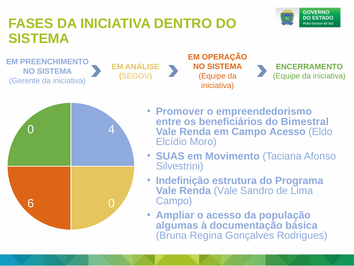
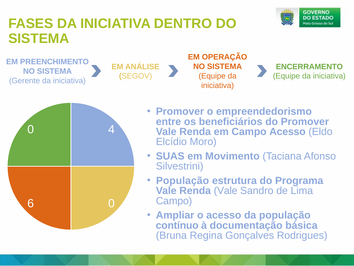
do Bimestral: Bimestral -> Promover
Indefinição at (183, 180): Indefinição -> População
algumas: algumas -> contínuo
